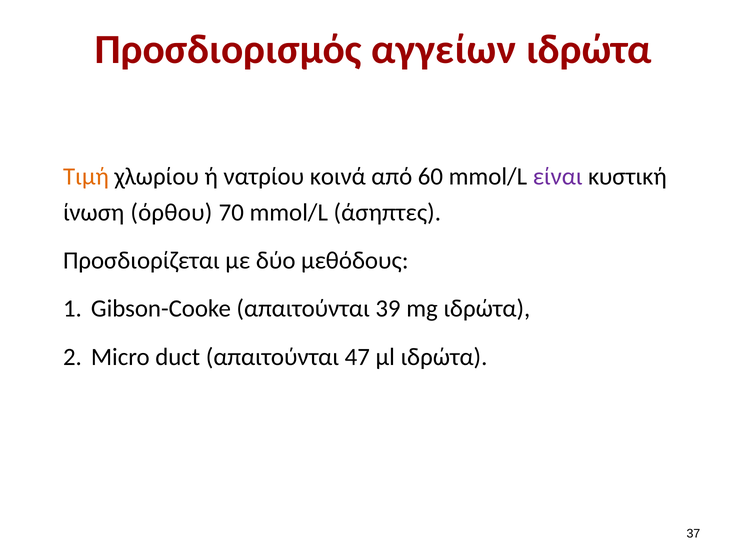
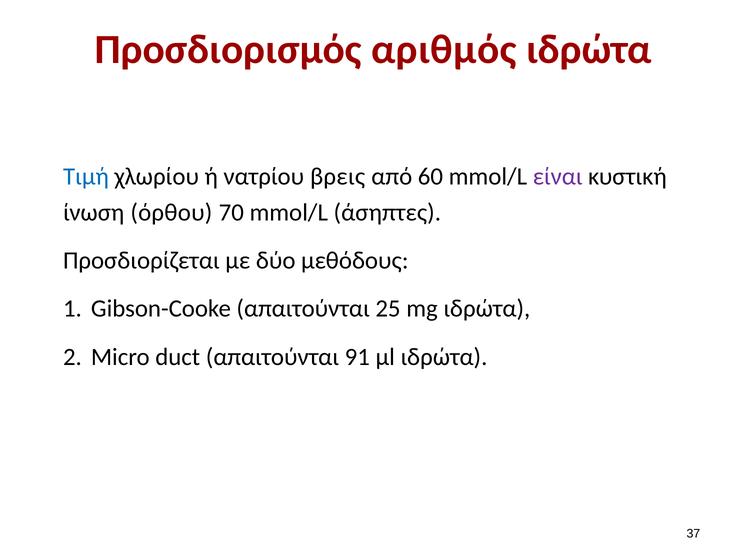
αγγείων: αγγείων -> αριθμός
Τιμή colour: orange -> blue
κοινά: κοινά -> βρεις
39: 39 -> 25
47: 47 -> 91
